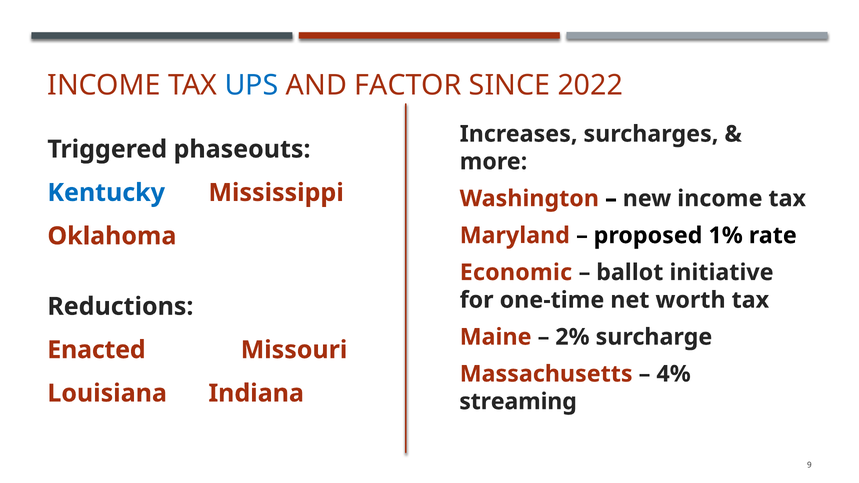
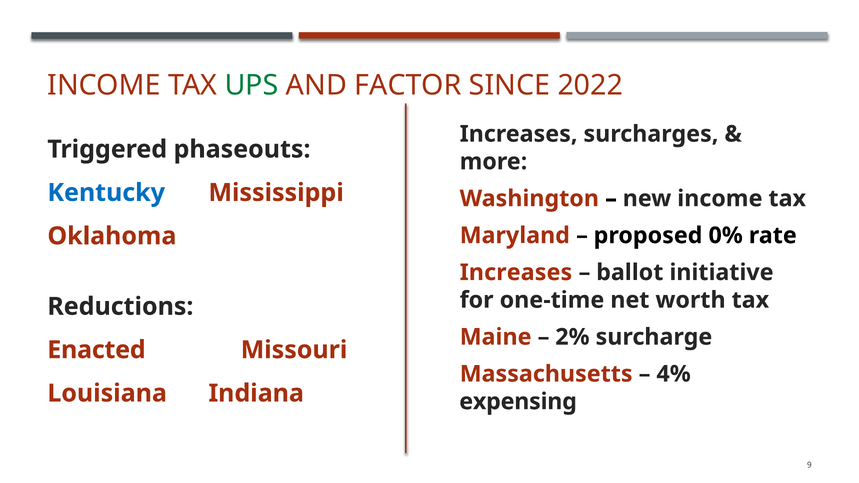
UPS colour: blue -> green
1%: 1% -> 0%
Economic at (516, 273): Economic -> Increases
streaming: streaming -> expensing
